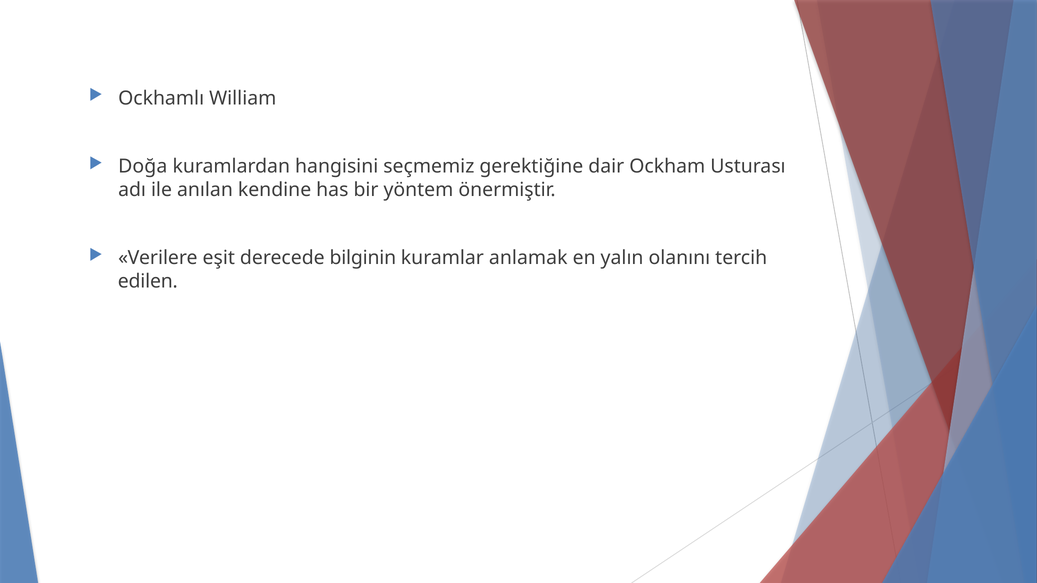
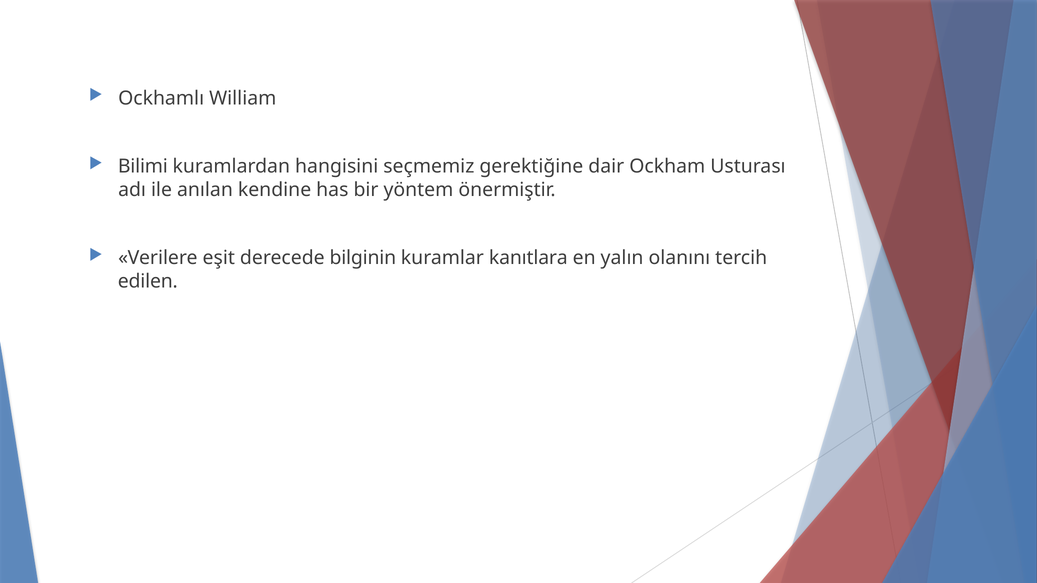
Doğa: Doğa -> Bilimi
anlamak: anlamak -> kanıtlara
